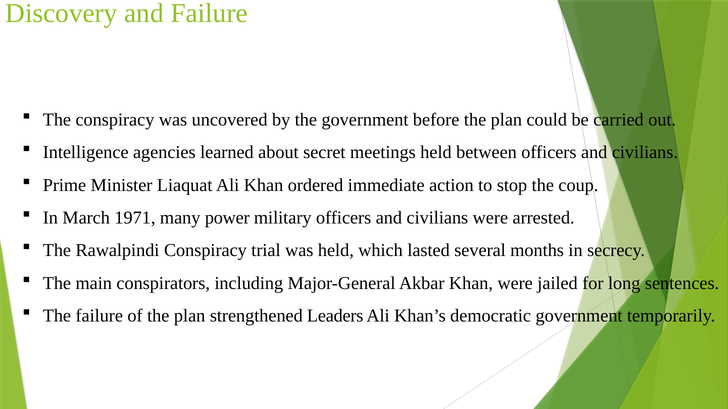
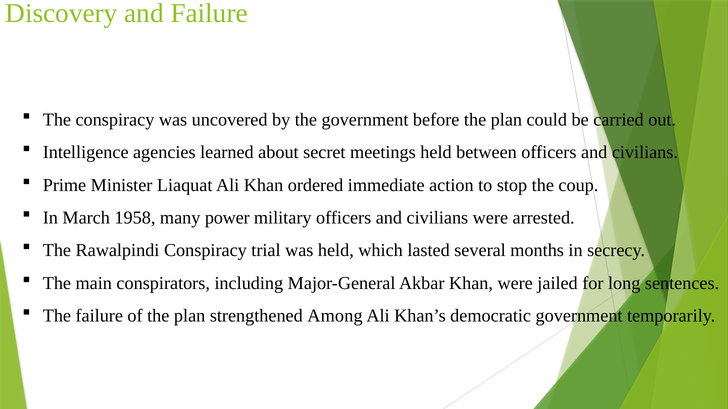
1971: 1971 -> 1958
Leaders: Leaders -> Among
